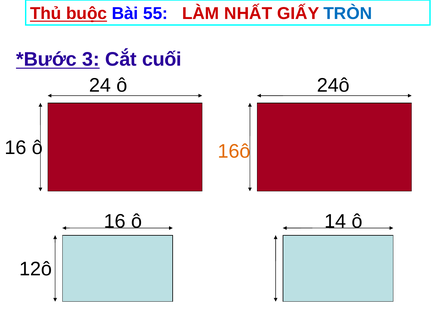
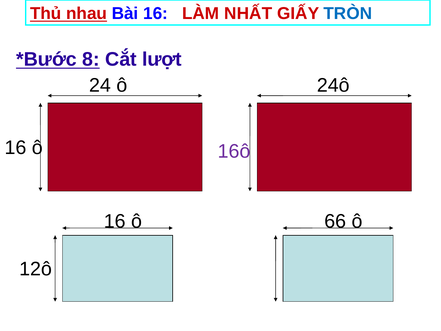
buộc: buộc -> nhau
Bài 55: 55 -> 16
3: 3 -> 8
cuối: cuối -> lượt
16ô colour: orange -> purple
14: 14 -> 66
